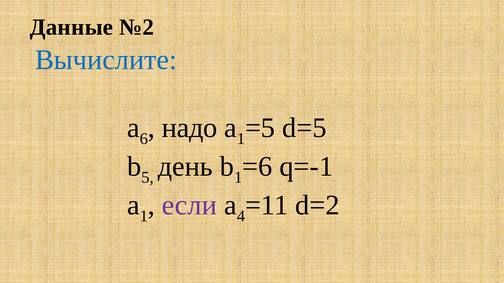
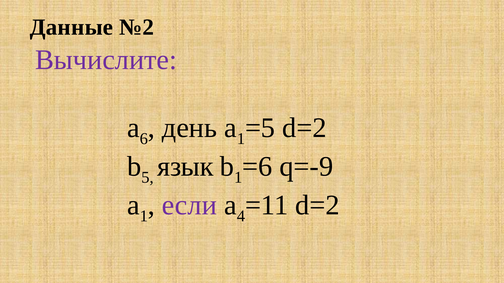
Вычислите colour: blue -> purple
надо: надо -> день
d=5 at (304, 128): d=5 -> d=2
день: день -> язык
q=-1: q=-1 -> q=-9
